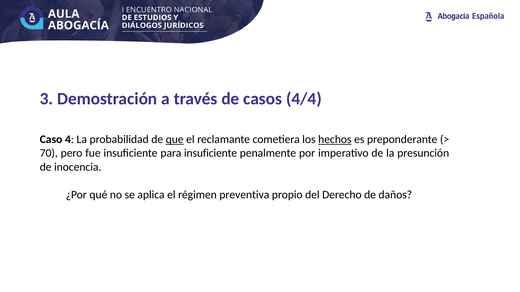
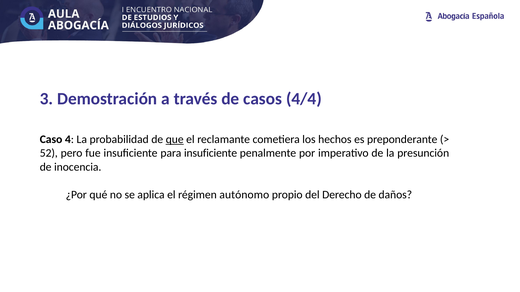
hechos underline: present -> none
70: 70 -> 52
preventiva: preventiva -> autónomo
